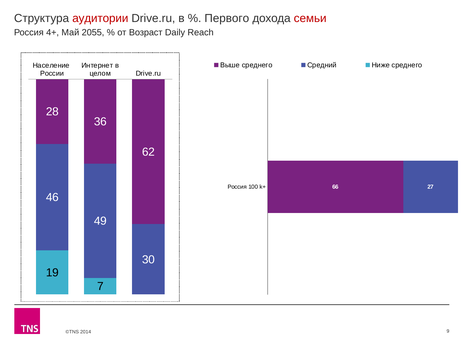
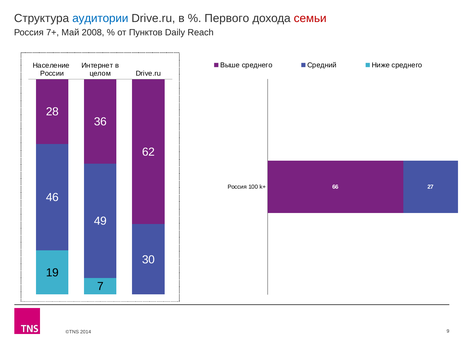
аудитории colour: red -> blue
4+: 4+ -> 7+
2055: 2055 -> 2008
Возраст: Возраст -> Пунктов
